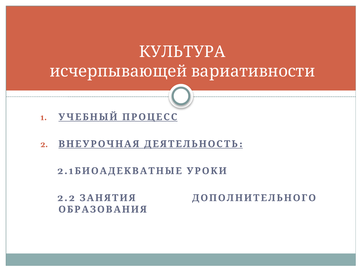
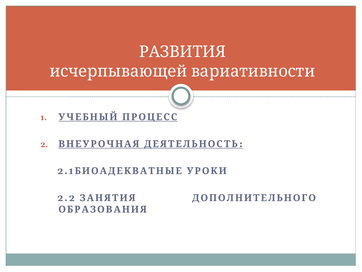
КУЛЬТУРА: КУЛЬТУРА -> РАЗВИТИЯ
